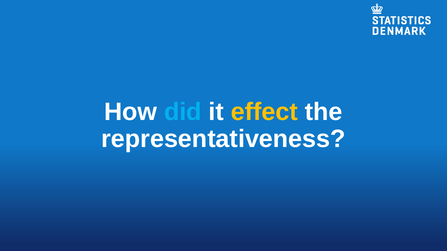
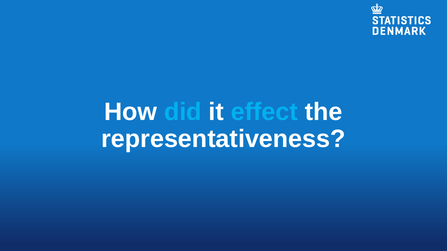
effect colour: yellow -> light blue
